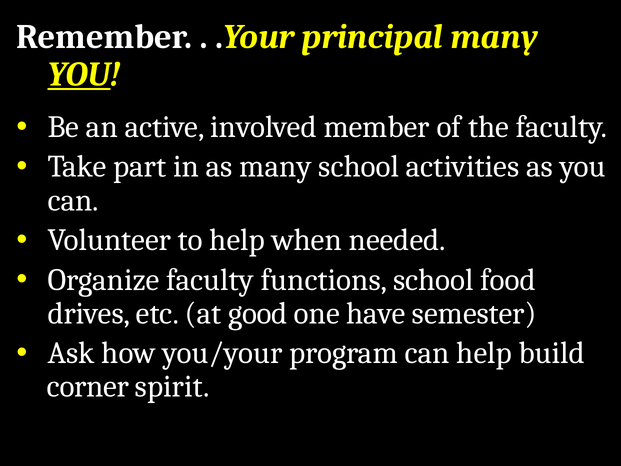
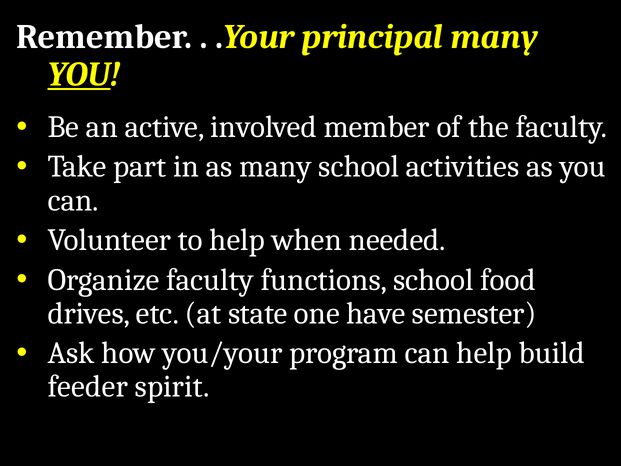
good: good -> state
corner: corner -> feeder
